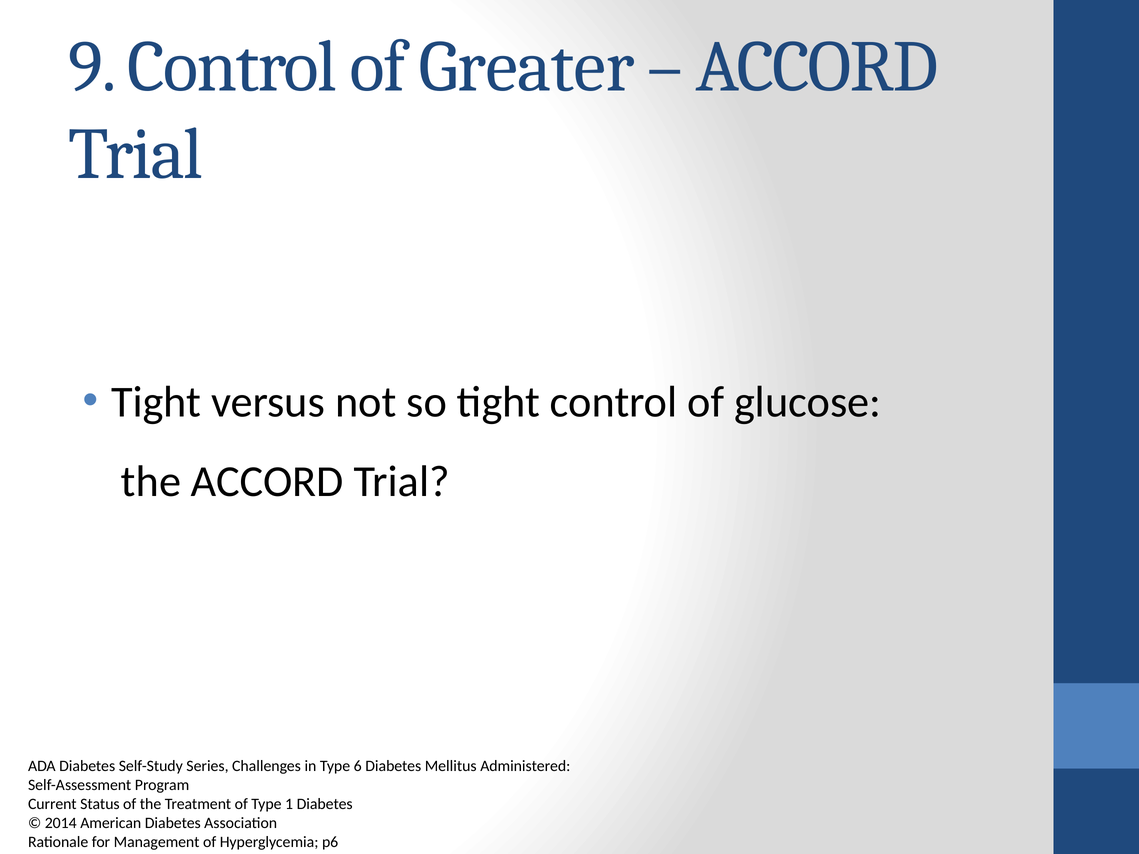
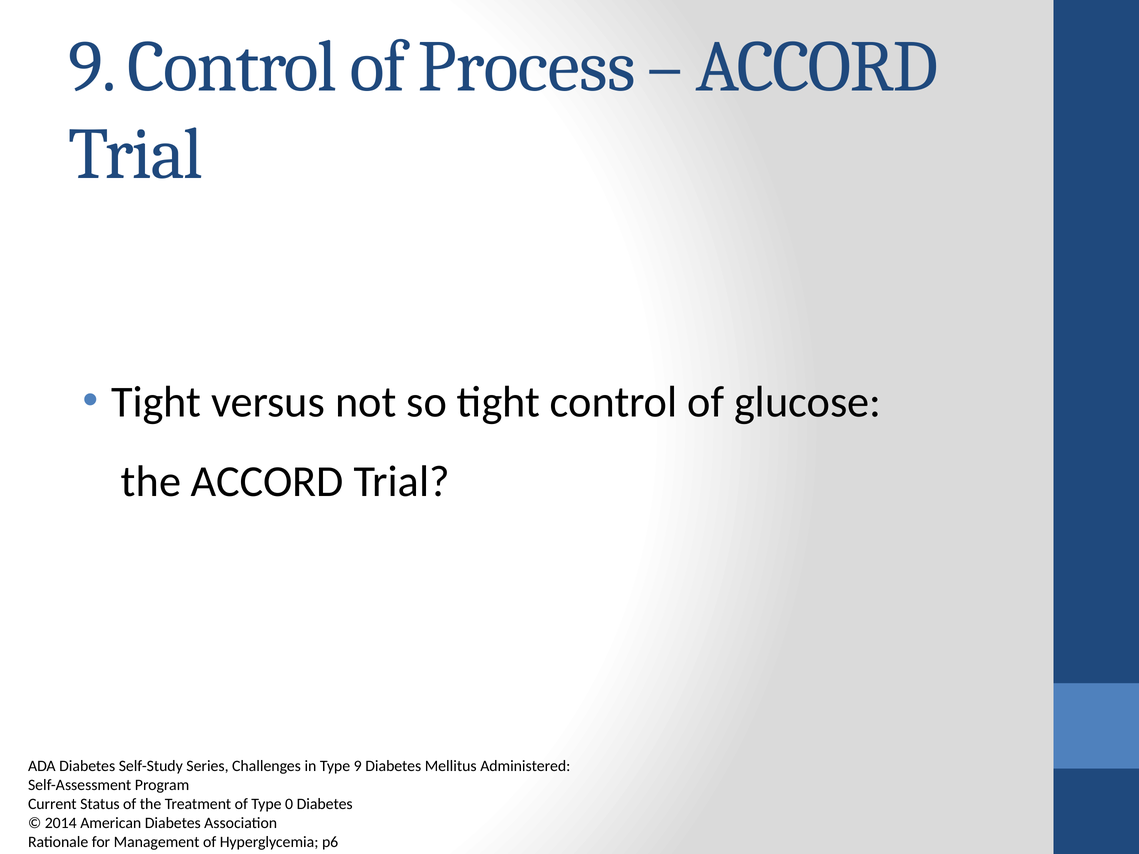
Greater: Greater -> Process
Type 6: 6 -> 9
1: 1 -> 0
